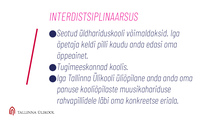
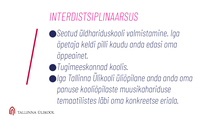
võimaldaksid: võimaldaksid -> valmistamine
rahvapillidele: rahvapillidele -> temaatilistes
